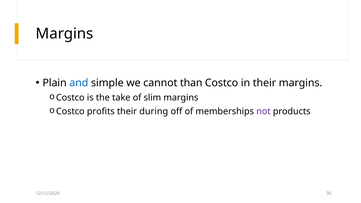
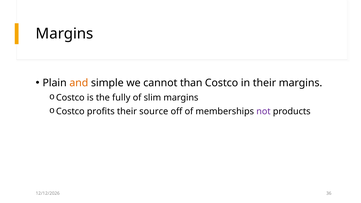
and colour: blue -> orange
take: take -> fully
during: during -> source
